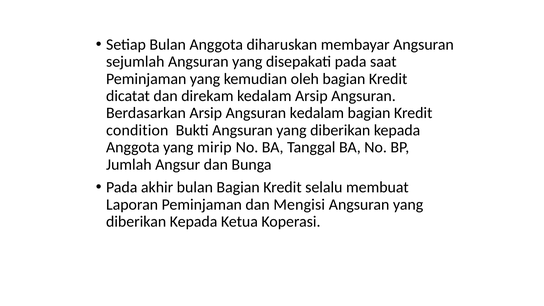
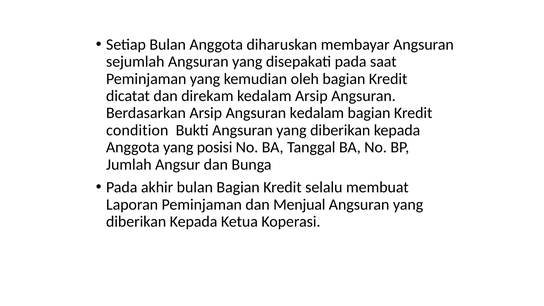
mirip: mirip -> posisi
Mengisi: Mengisi -> Menjual
